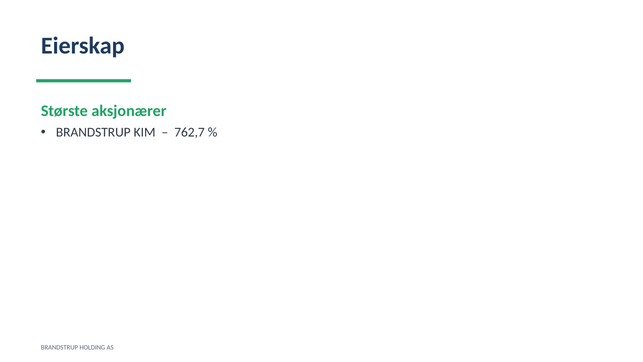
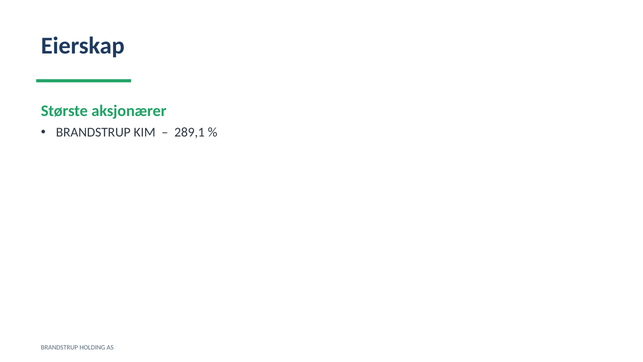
762,7: 762,7 -> 289,1
